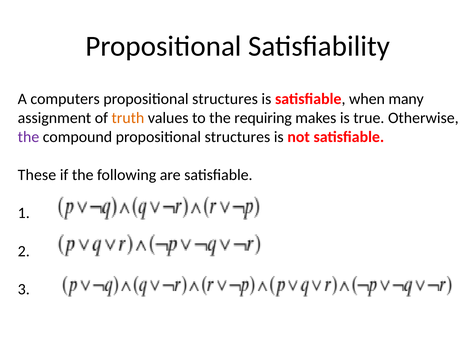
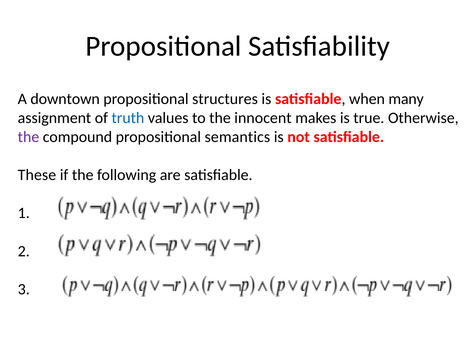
computers: computers -> downtown
truth colour: orange -> blue
requiring: requiring -> innocent
compound propositional structures: structures -> semantics
